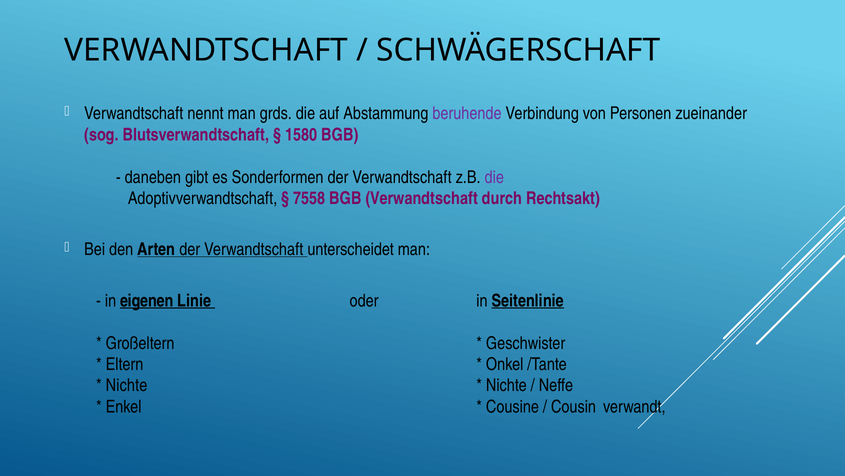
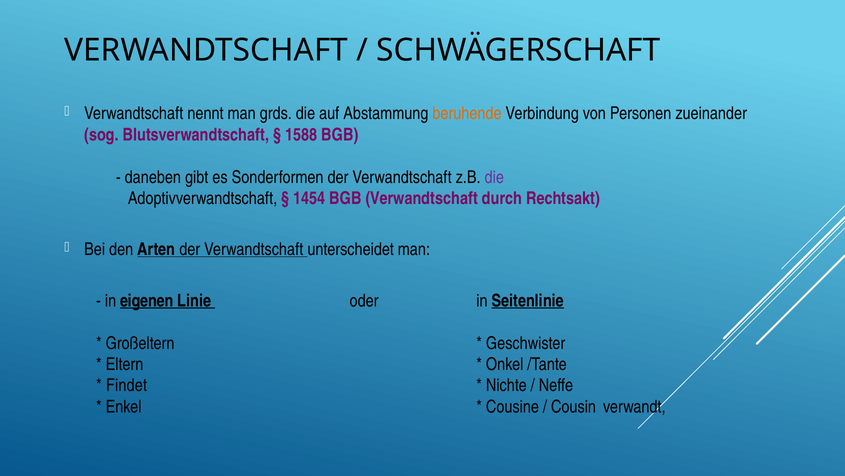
beruhende colour: purple -> orange
1580: 1580 -> 1588
7558: 7558 -> 1454
Nichte at (127, 385): Nichte -> Findet
